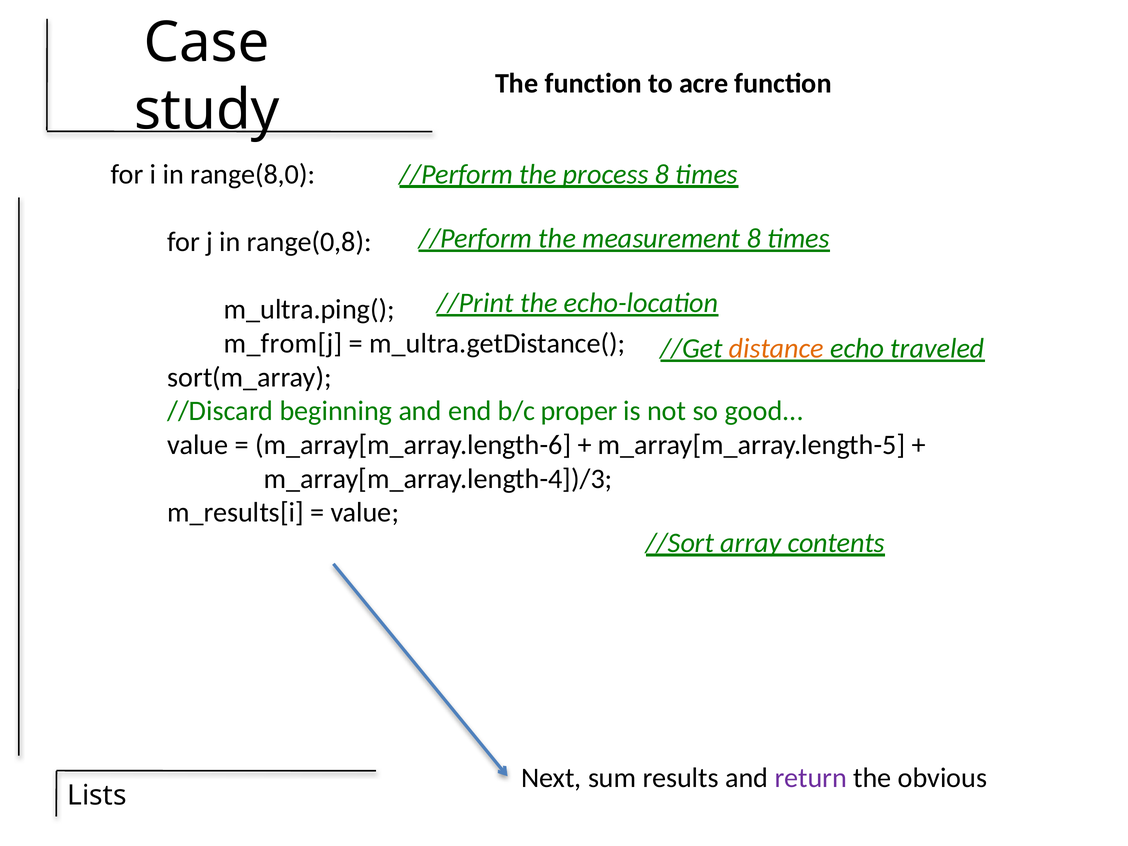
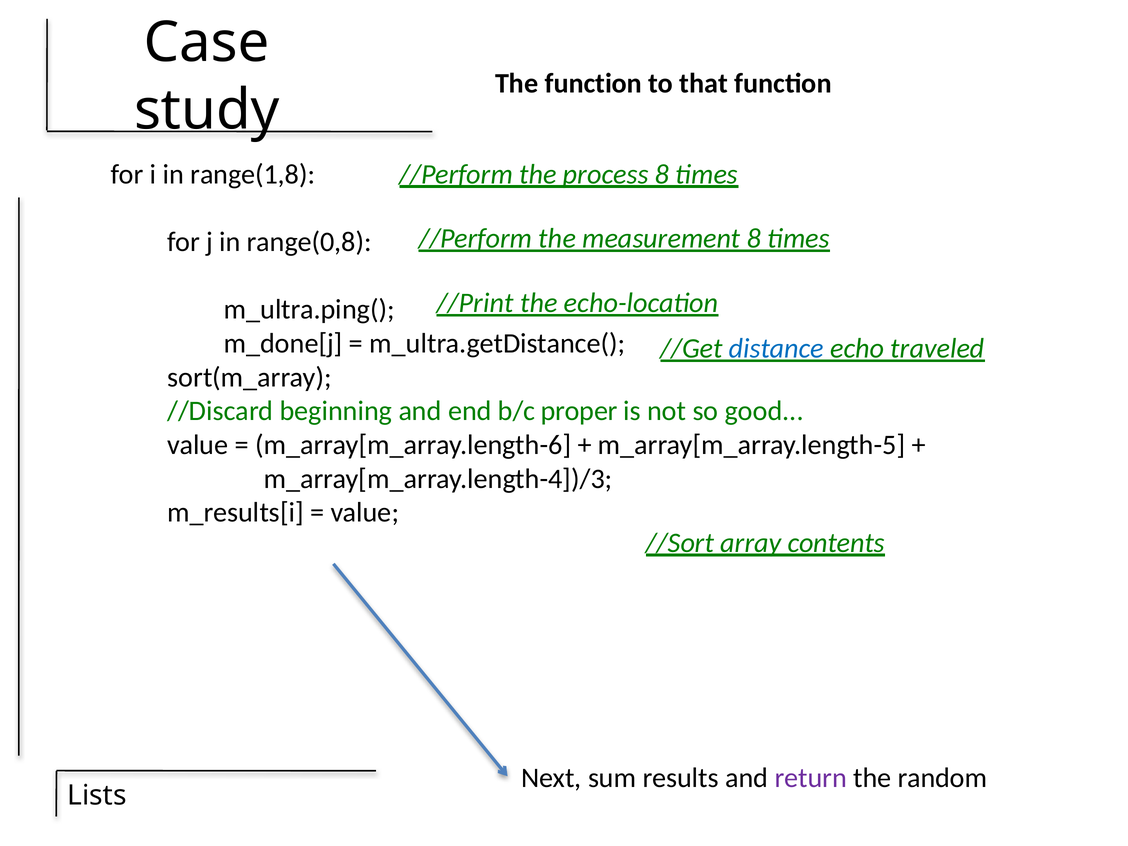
acre: acre -> that
range(8,0: range(8,0 -> range(1,8
m_from[j: m_from[j -> m_done[j
distance colour: orange -> blue
obvious: obvious -> random
